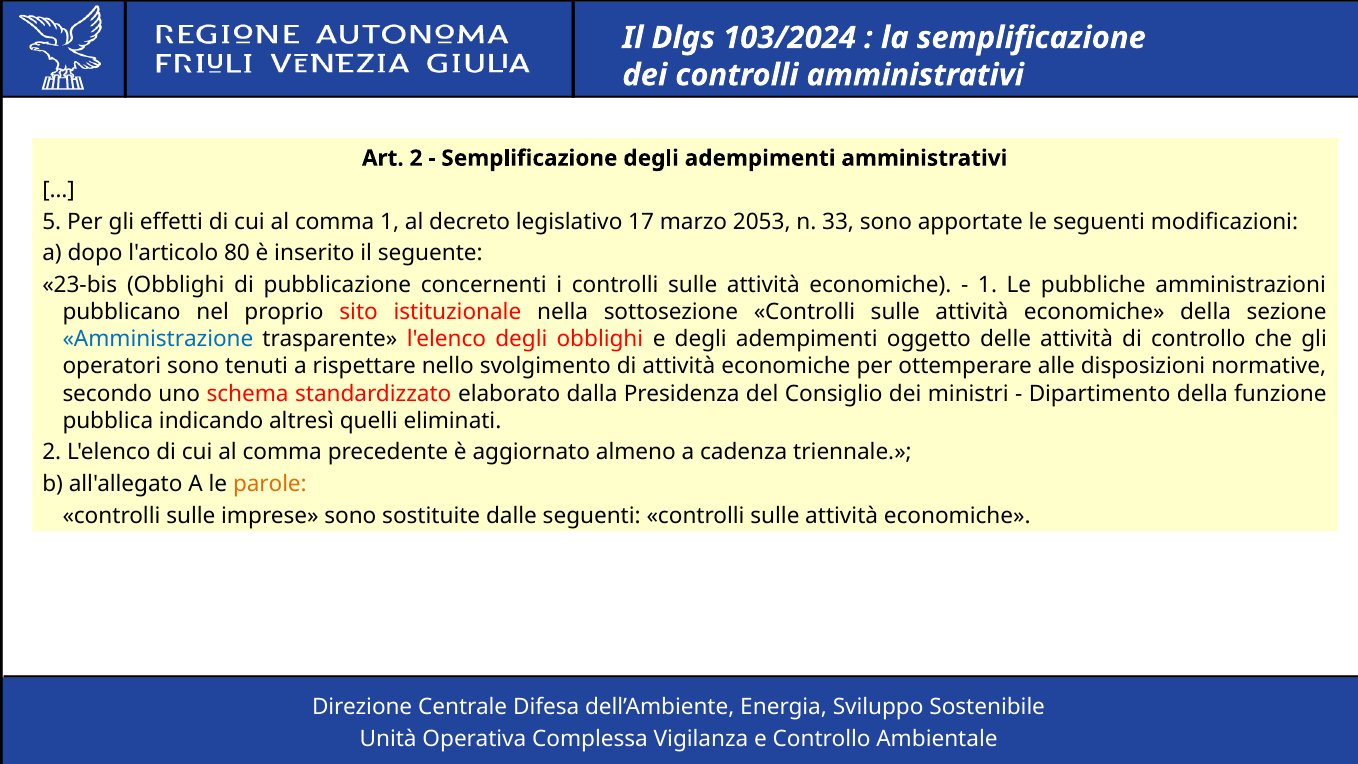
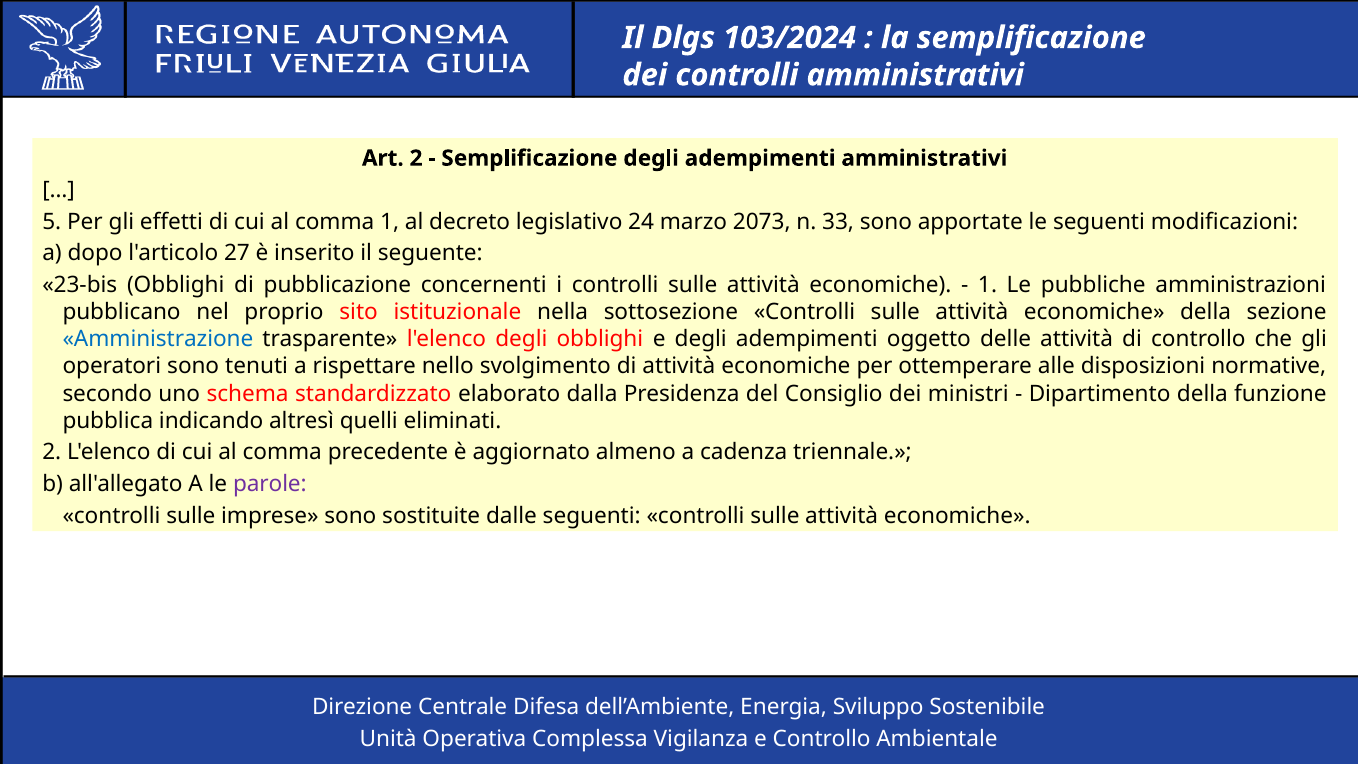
17: 17 -> 24
2053: 2053 -> 2073
80: 80 -> 27
parole colour: orange -> purple
